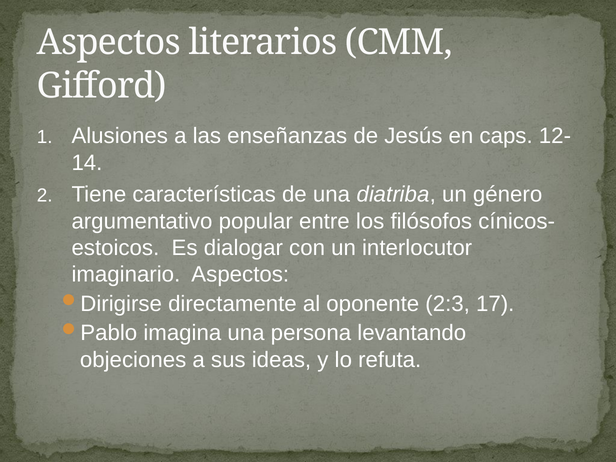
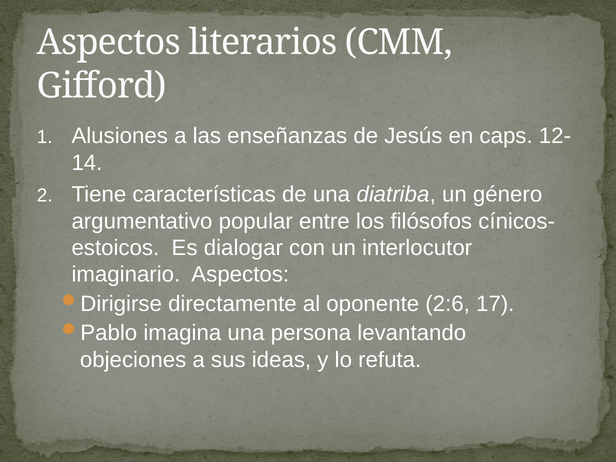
2:3: 2:3 -> 2:6
